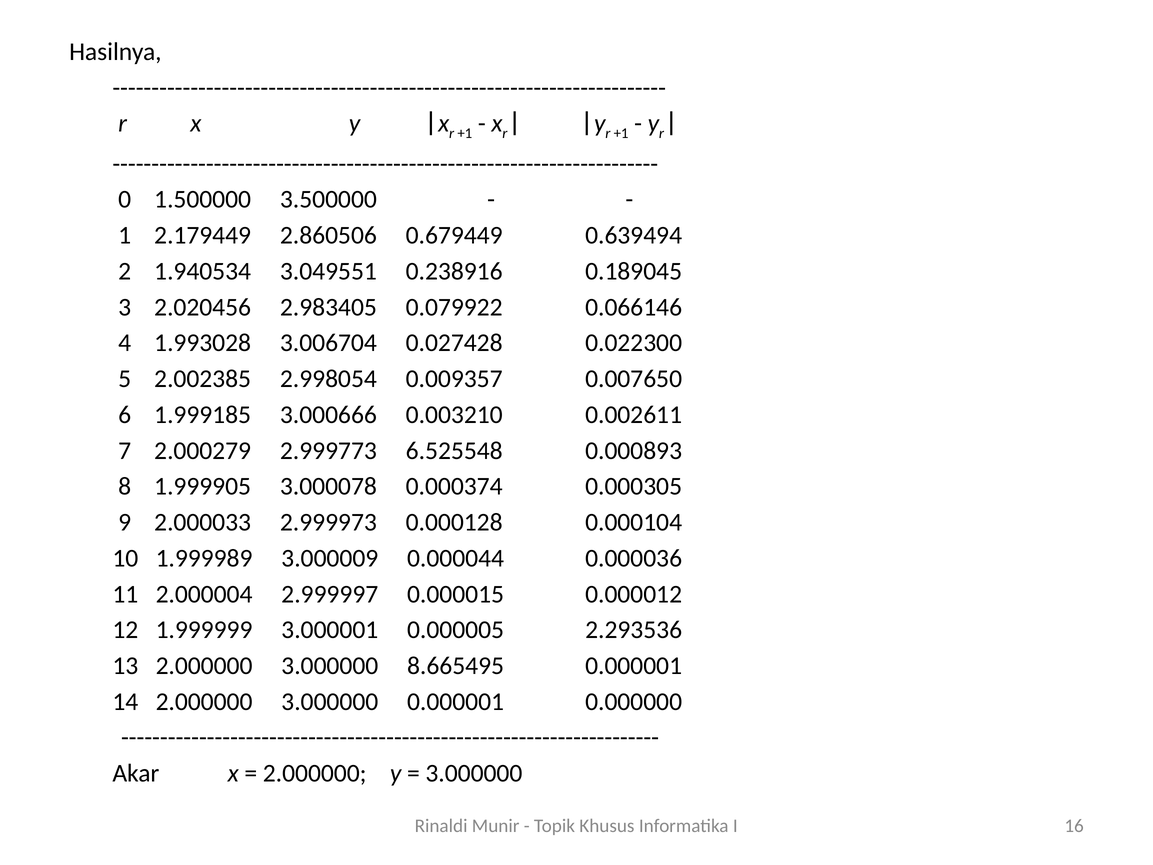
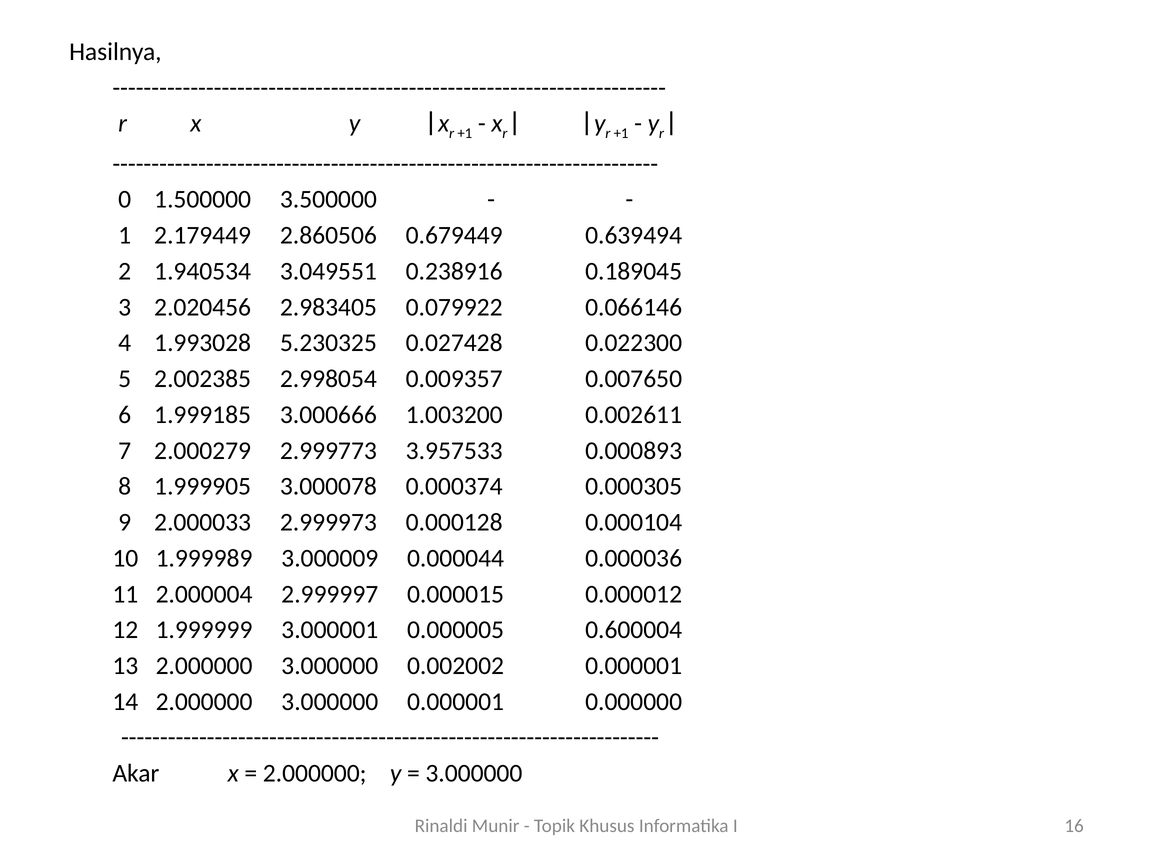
3.006704: 3.006704 -> 5.230325
0.003210: 0.003210 -> 1.003200
6.525548: 6.525548 -> 3.957533
2.293536: 2.293536 -> 0.600004
8.665495: 8.665495 -> 0.002002
